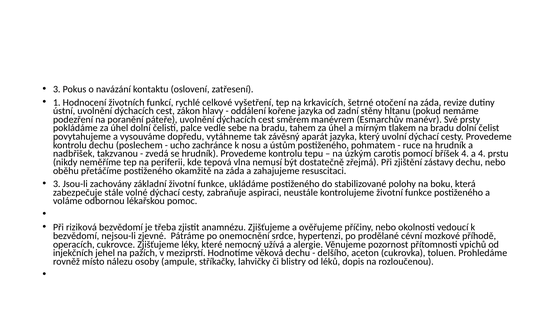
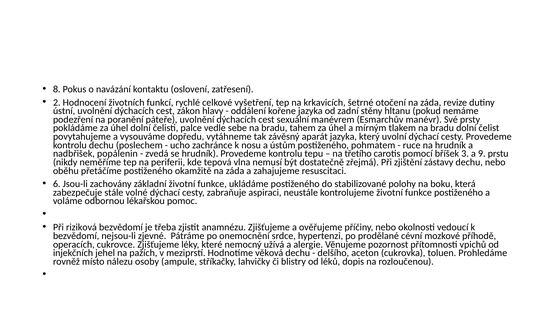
3 at (57, 89): 3 -> 8
1: 1 -> 2
směrem: směrem -> sexuální
takzvanou: takzvanou -> popálenin
úzkým: úzkým -> třetího
bříšek 4: 4 -> 3
a 4: 4 -> 9
3 at (57, 184): 3 -> 6
